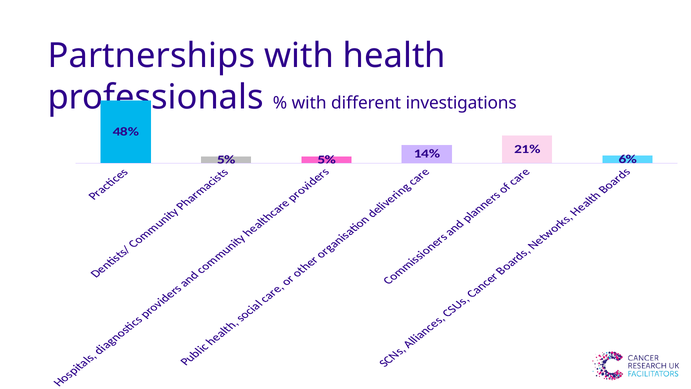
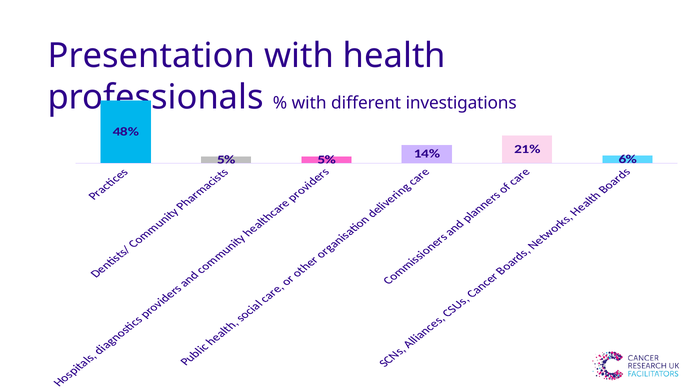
Partnerships: Partnerships -> Presentation
